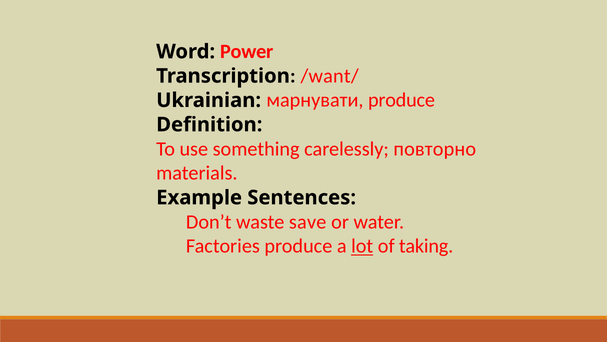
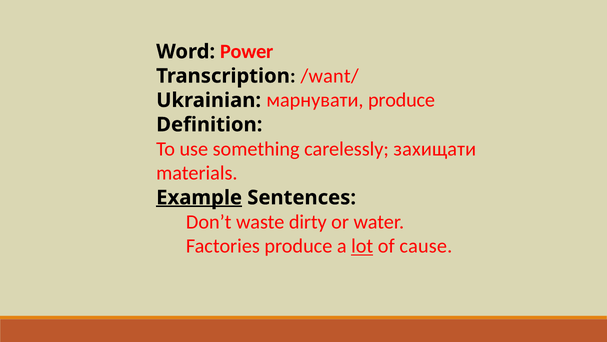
повторно: повторно -> захищати
Example underline: none -> present
save: save -> dirty
taking: taking -> cause
